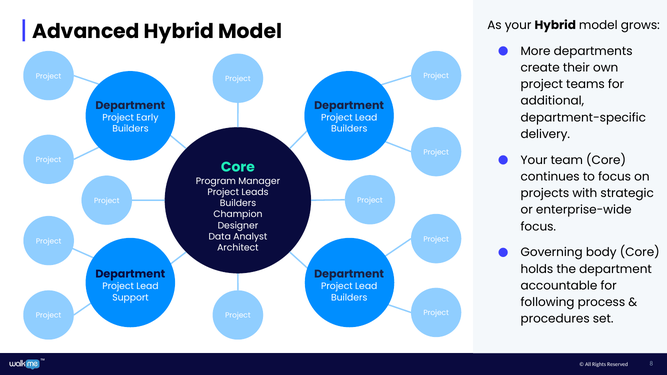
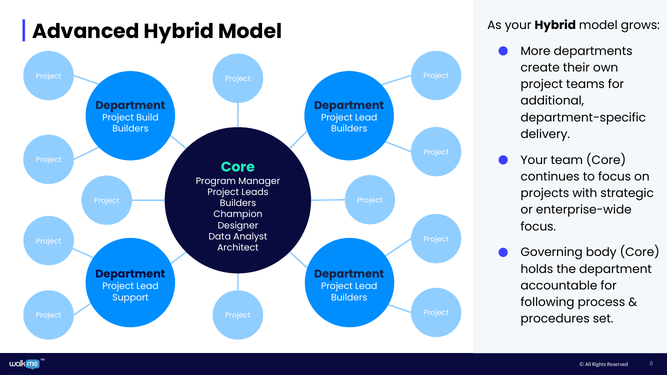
Early: Early -> Build
